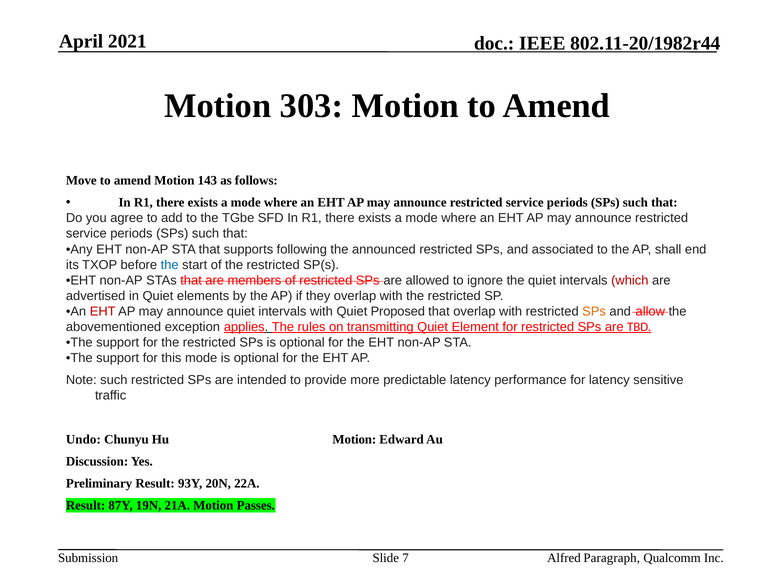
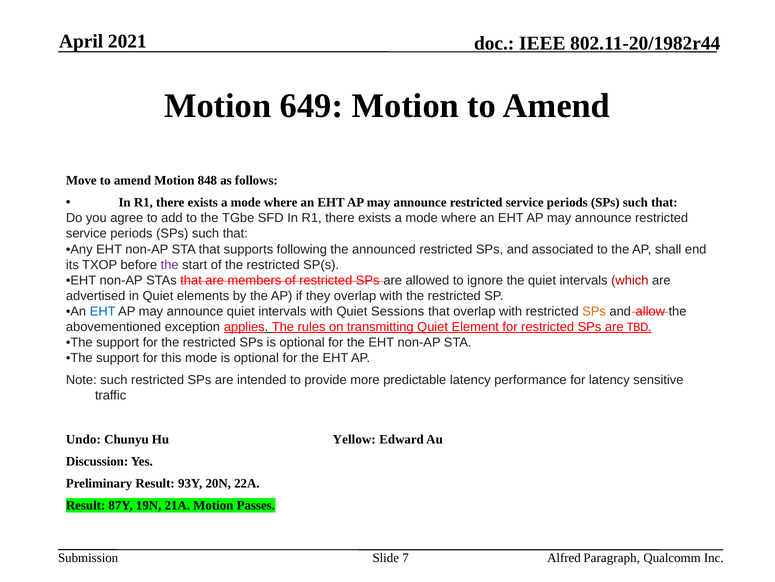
303: 303 -> 649
143: 143 -> 848
the at (170, 264) colour: blue -> purple
EHT at (103, 311) colour: red -> blue
Proposed: Proposed -> Sessions
Hu Motion: Motion -> Yellow
